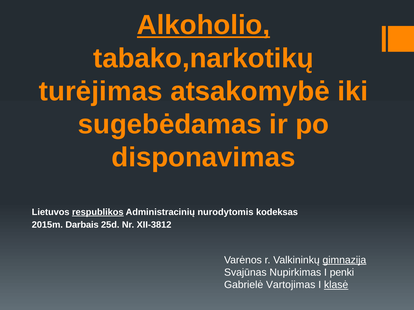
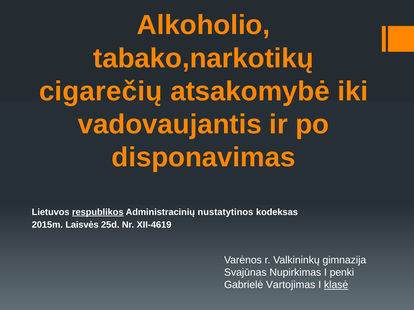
Alkoholio underline: present -> none
turėjimas: turėjimas -> cigarečių
sugebėdamas: sugebėdamas -> vadovaujantis
nurodytomis: nurodytomis -> nustatytinos
Darbais: Darbais -> Laisvės
XII-3812: XII-3812 -> XII-4619
gimnazija underline: present -> none
